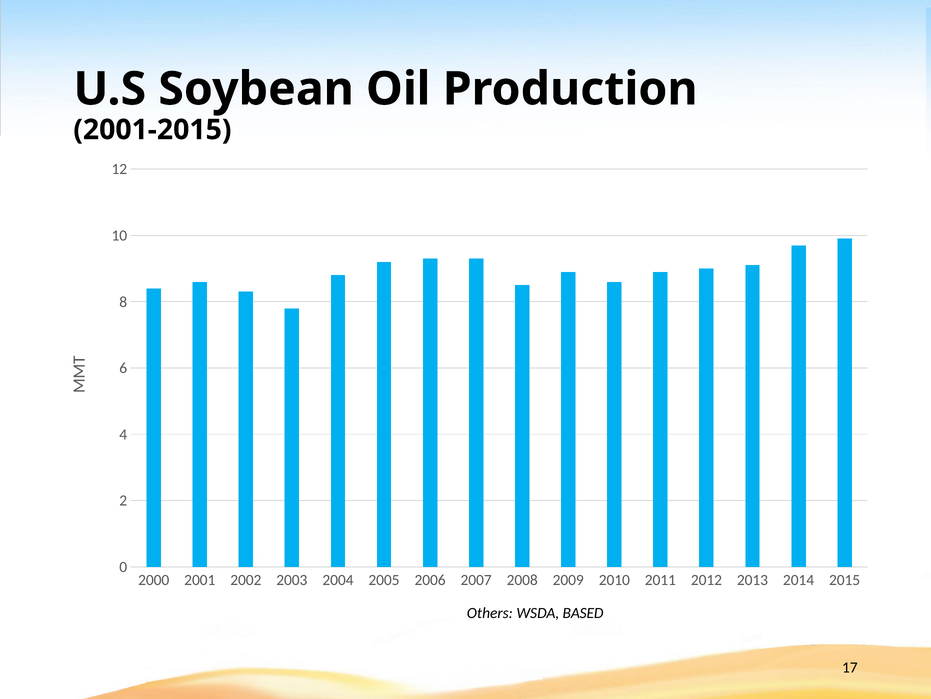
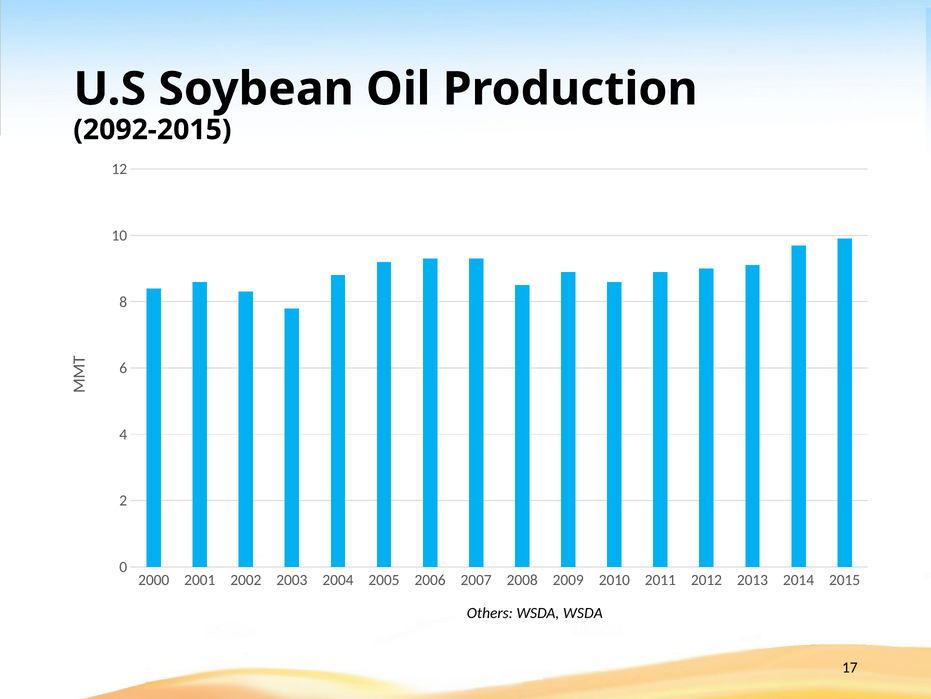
2001-2015: 2001-2015 -> 2092-2015
WSDA BASED: BASED -> WSDA
